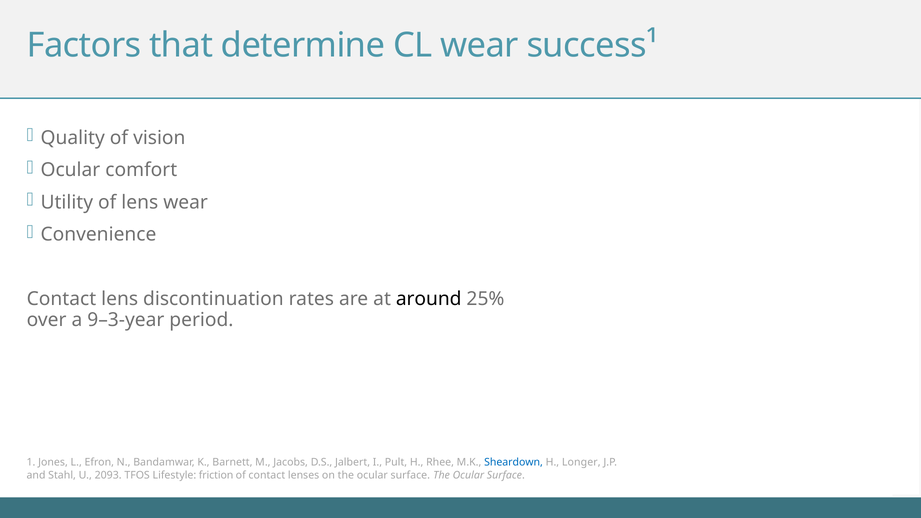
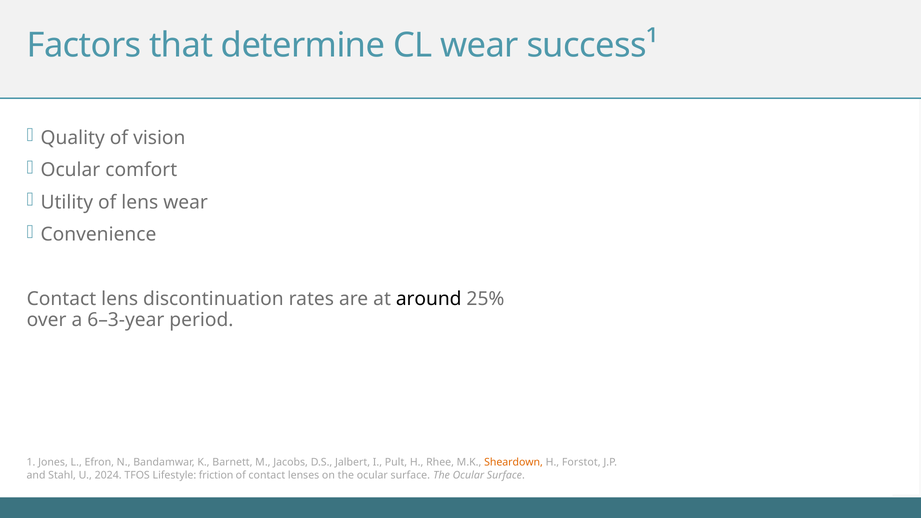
9–3-year: 9–3-year -> 6–3-year
Sheardown colour: blue -> orange
Longer: Longer -> Forstot
2093: 2093 -> 2024
